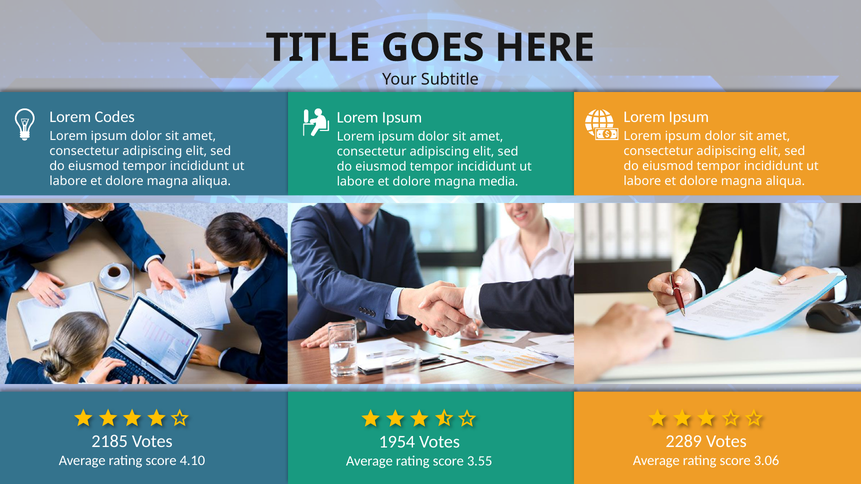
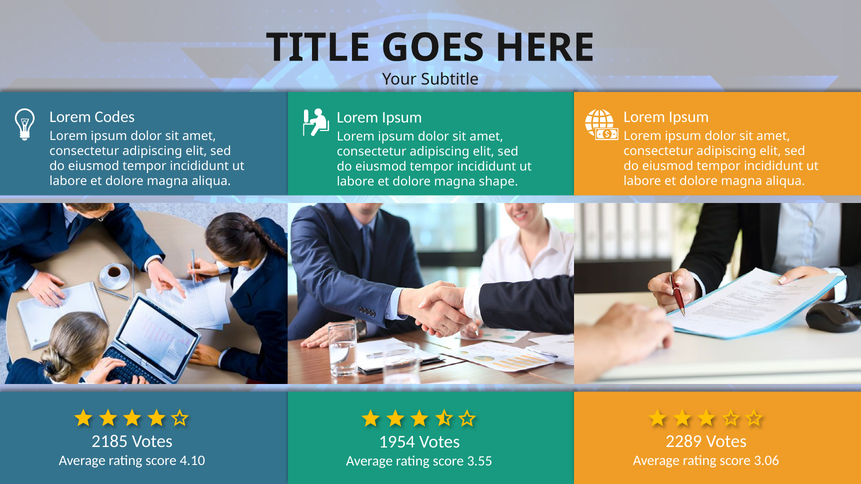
media: media -> shape
